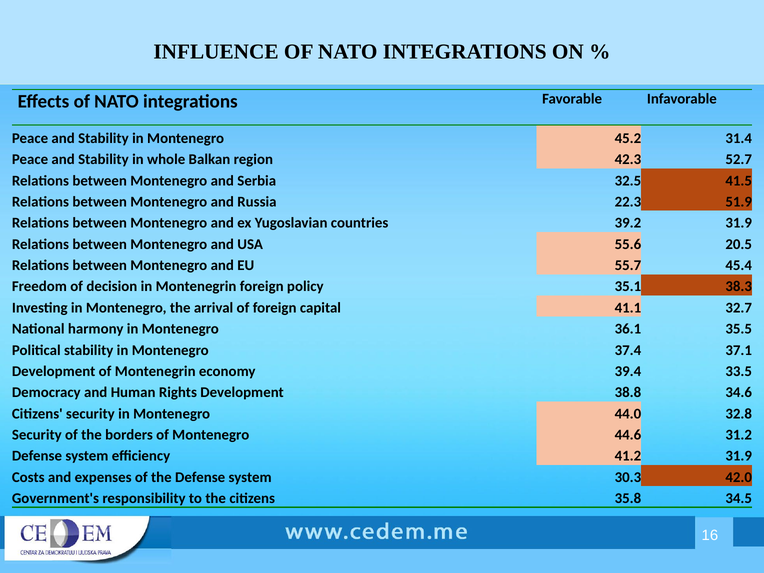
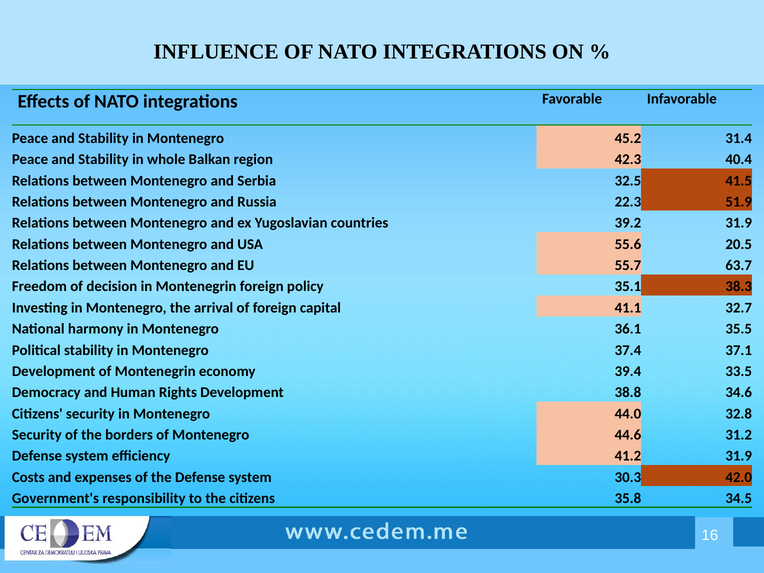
52.7: 52.7 -> 40.4
45.4: 45.4 -> 63.7
